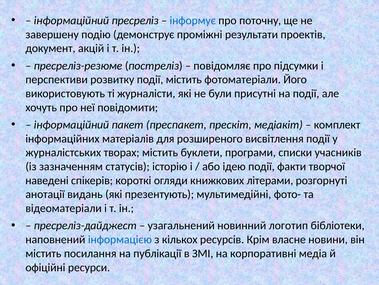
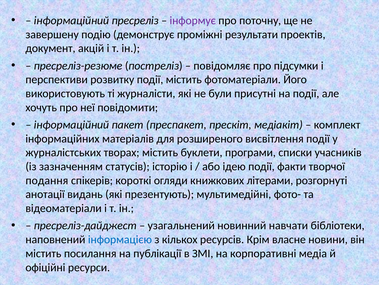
інформує colour: blue -> purple
наведені: наведені -> подання
логотип: логотип -> навчати
